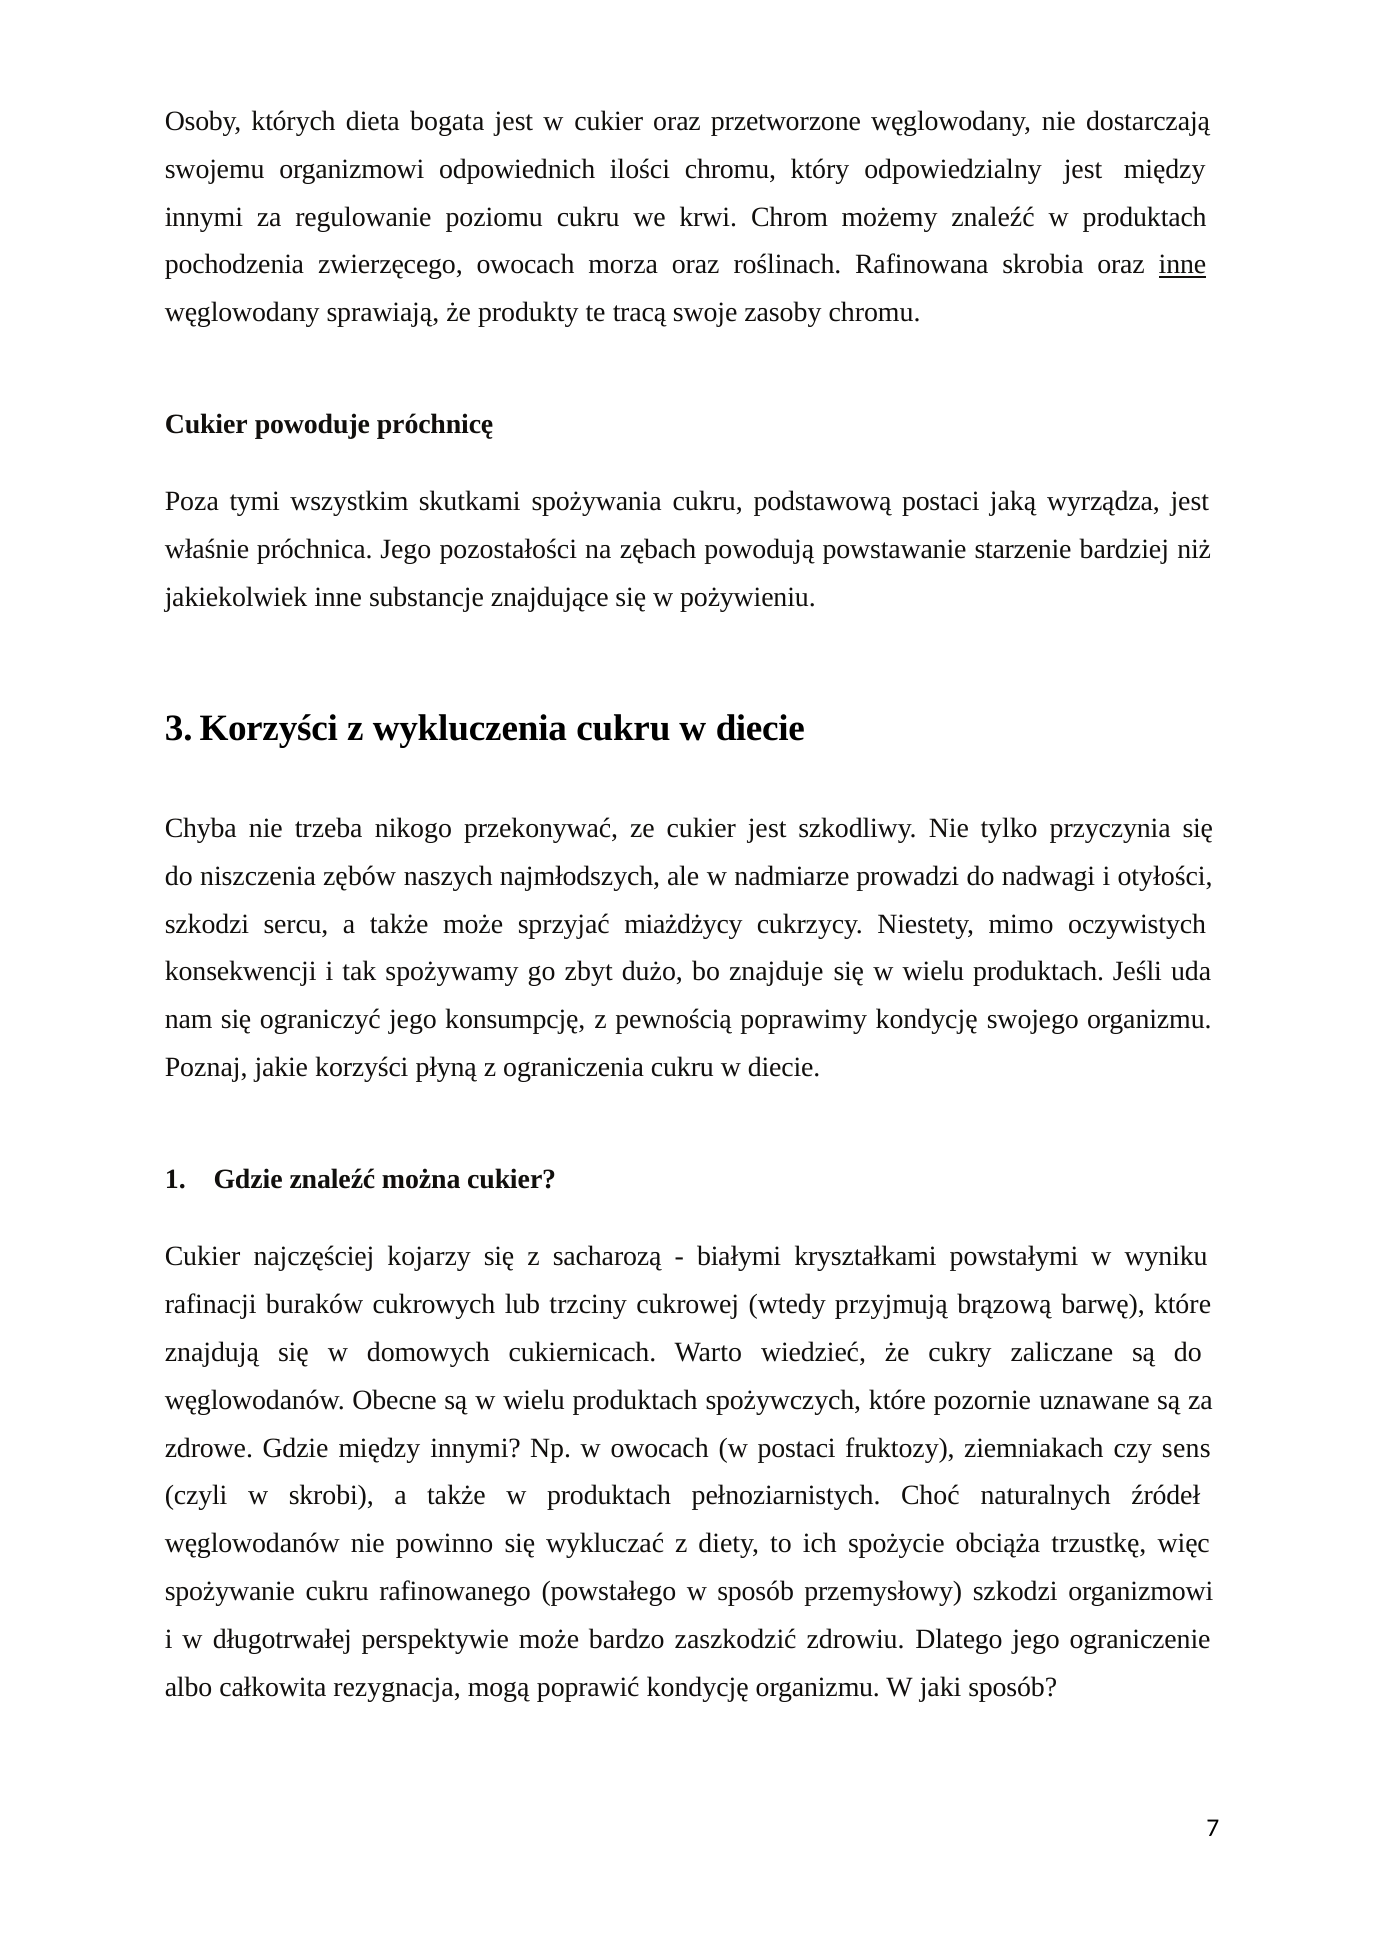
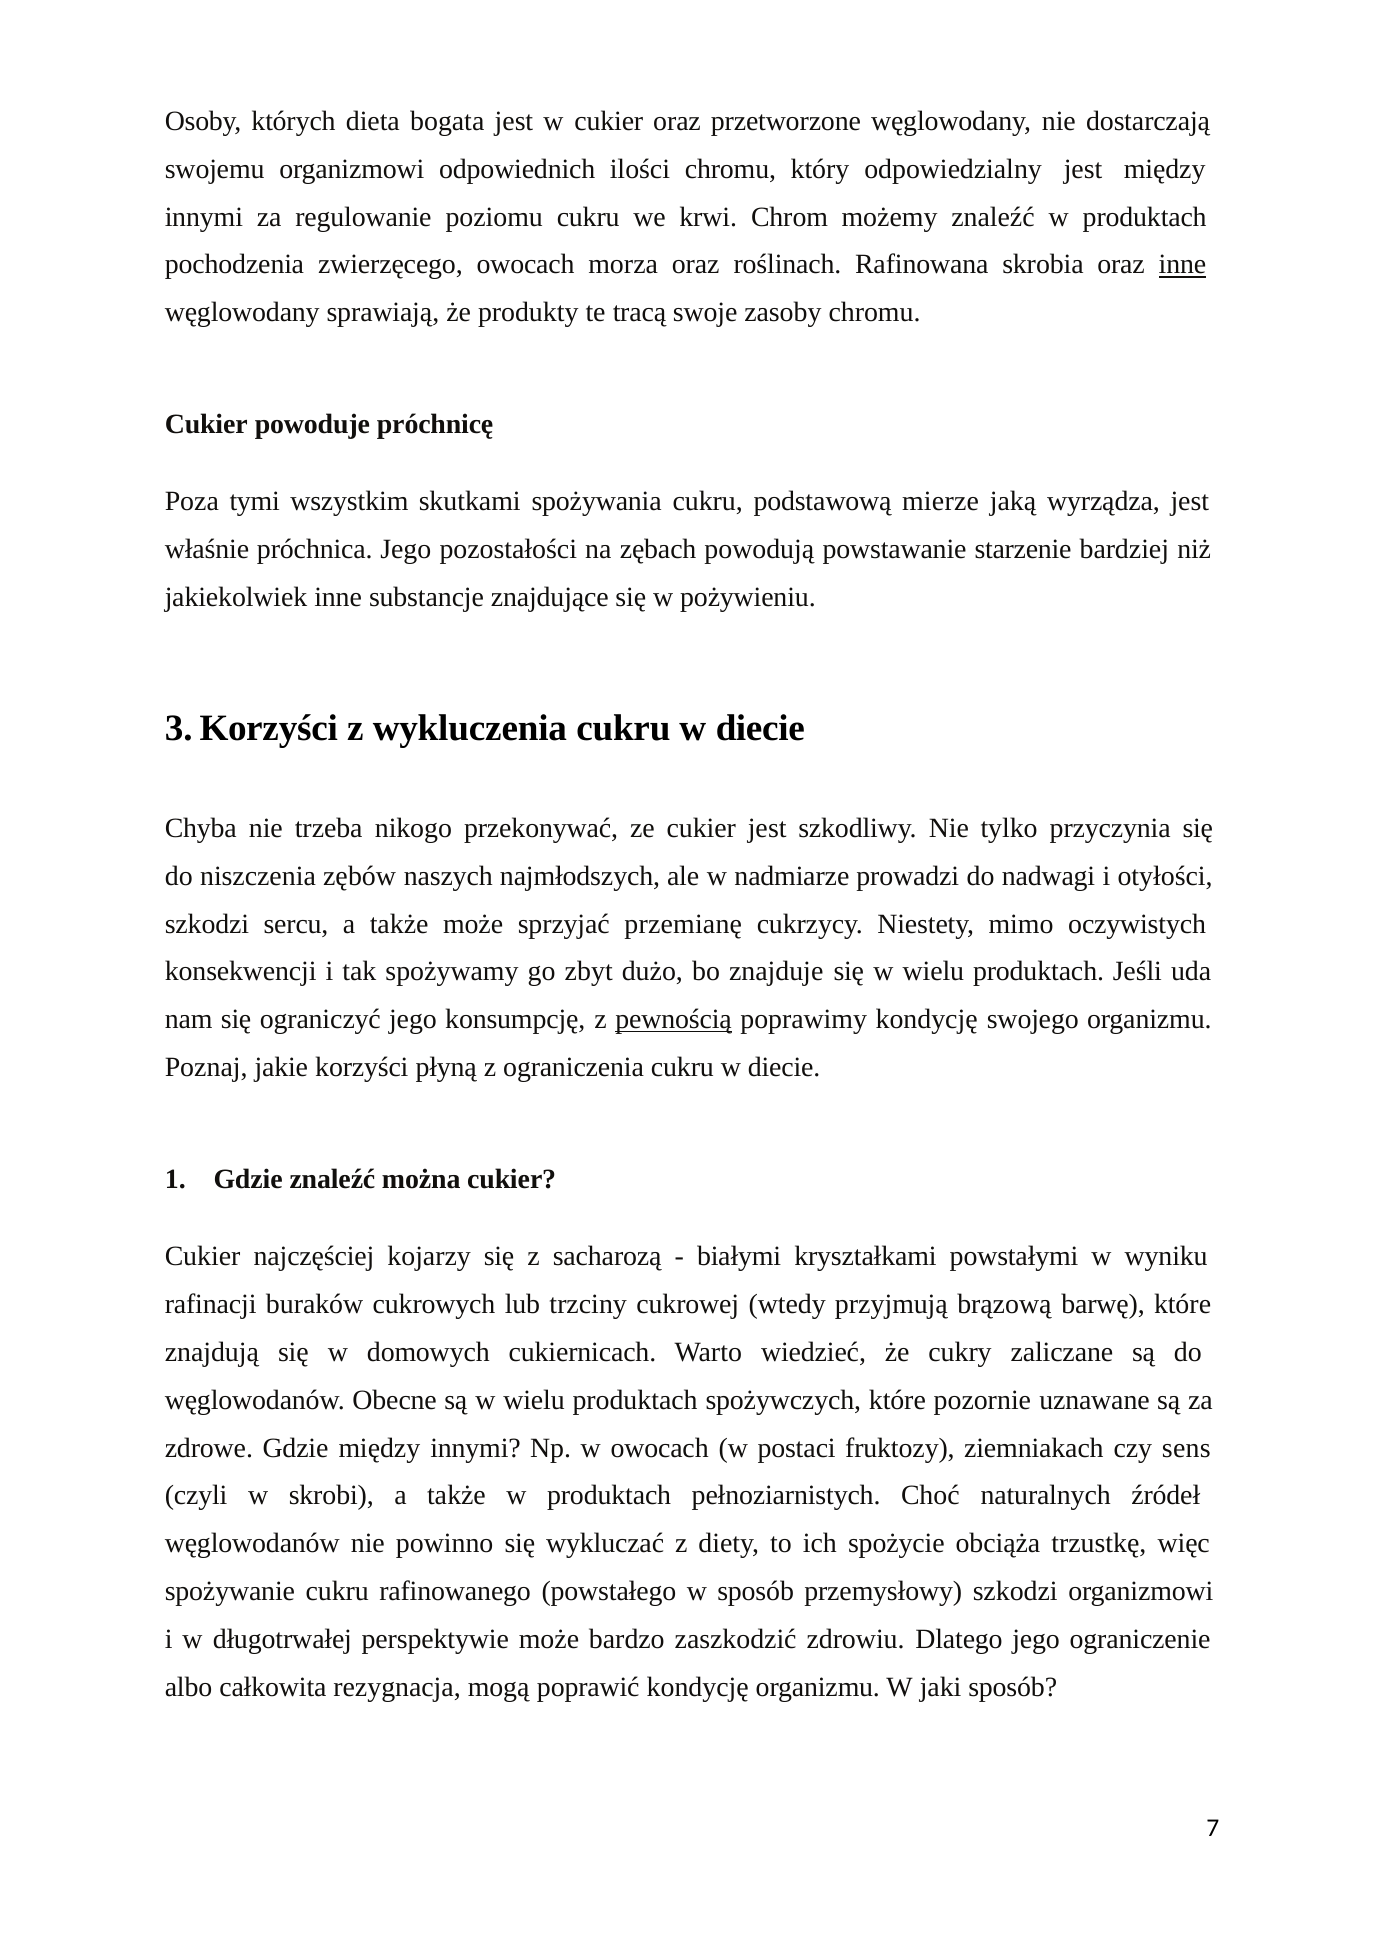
podstawową postaci: postaci -> mierze
miażdżycy: miażdżycy -> przemianę
pewnością underline: none -> present
